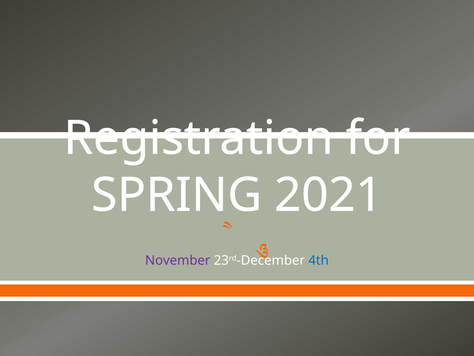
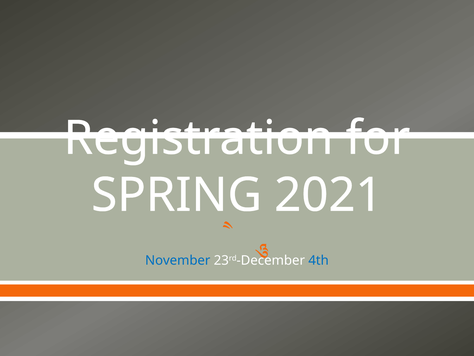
November colour: purple -> blue
